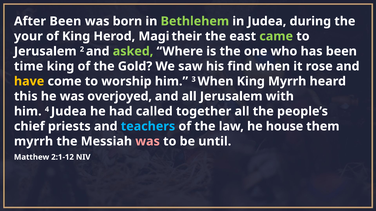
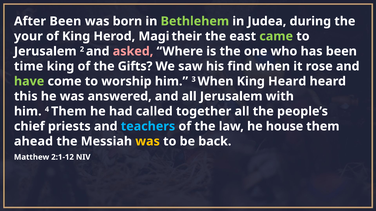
asked colour: light green -> pink
Gold: Gold -> Gifts
have colour: yellow -> light green
King Myrrh: Myrrh -> Heard
overjoyed: overjoyed -> answered
4 Judea: Judea -> Them
myrrh at (34, 142): myrrh -> ahead
was at (148, 142) colour: pink -> yellow
until: until -> back
